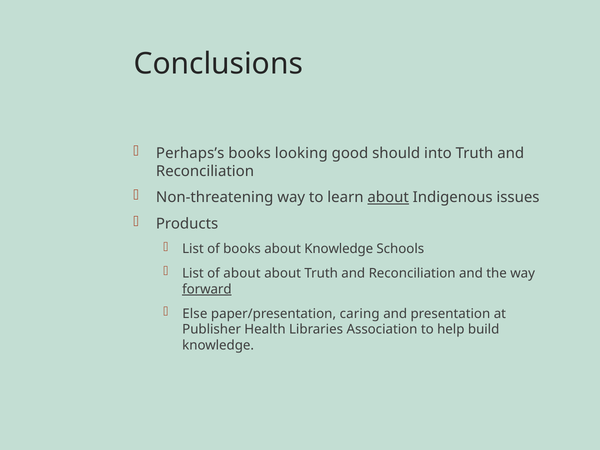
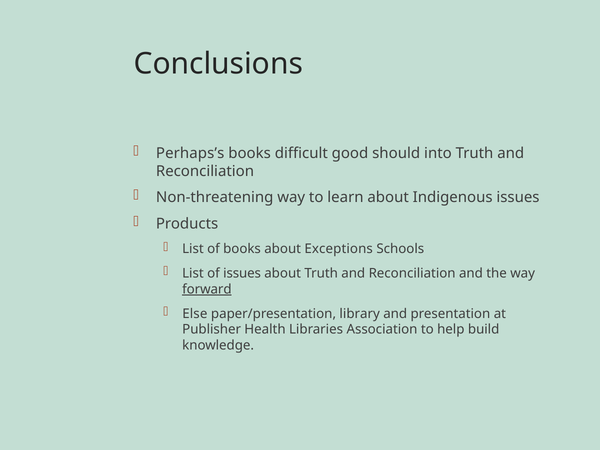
looking: looking -> difficult
about at (388, 197) underline: present -> none
about Knowledge: Knowledge -> Exceptions
of about: about -> issues
caring: caring -> library
